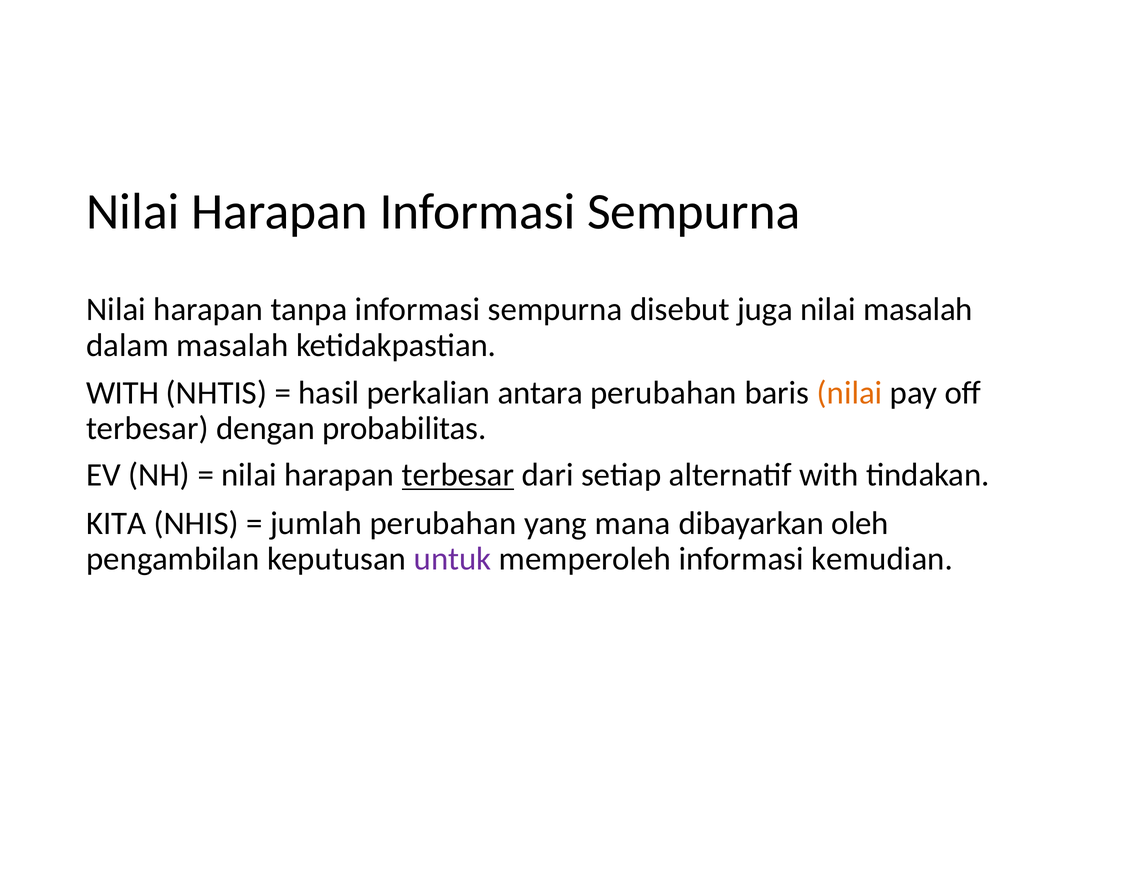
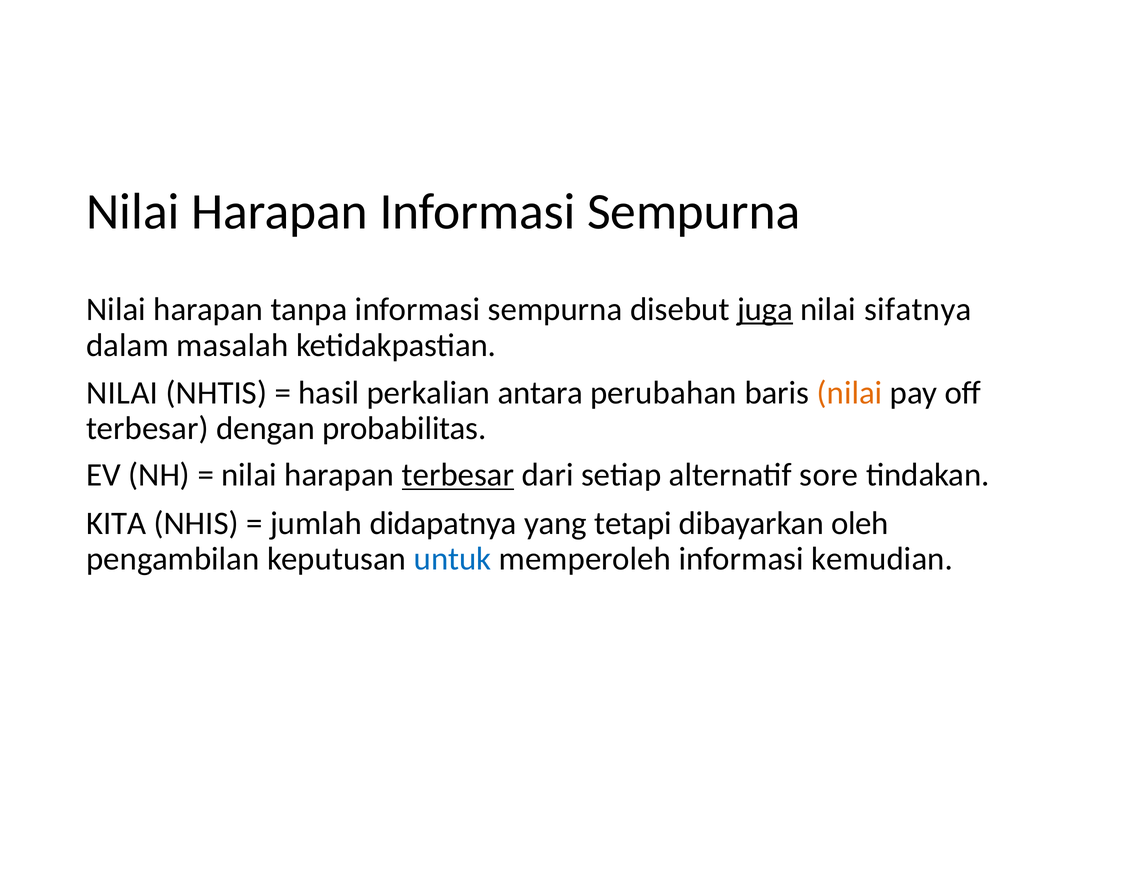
juga underline: none -> present
nilai masalah: masalah -> sifatnya
WITH at (123, 393): WITH -> NILAI
alternatif with: with -> sore
jumlah perubahan: perubahan -> didapatnya
mana: mana -> tetapi
untuk colour: purple -> blue
